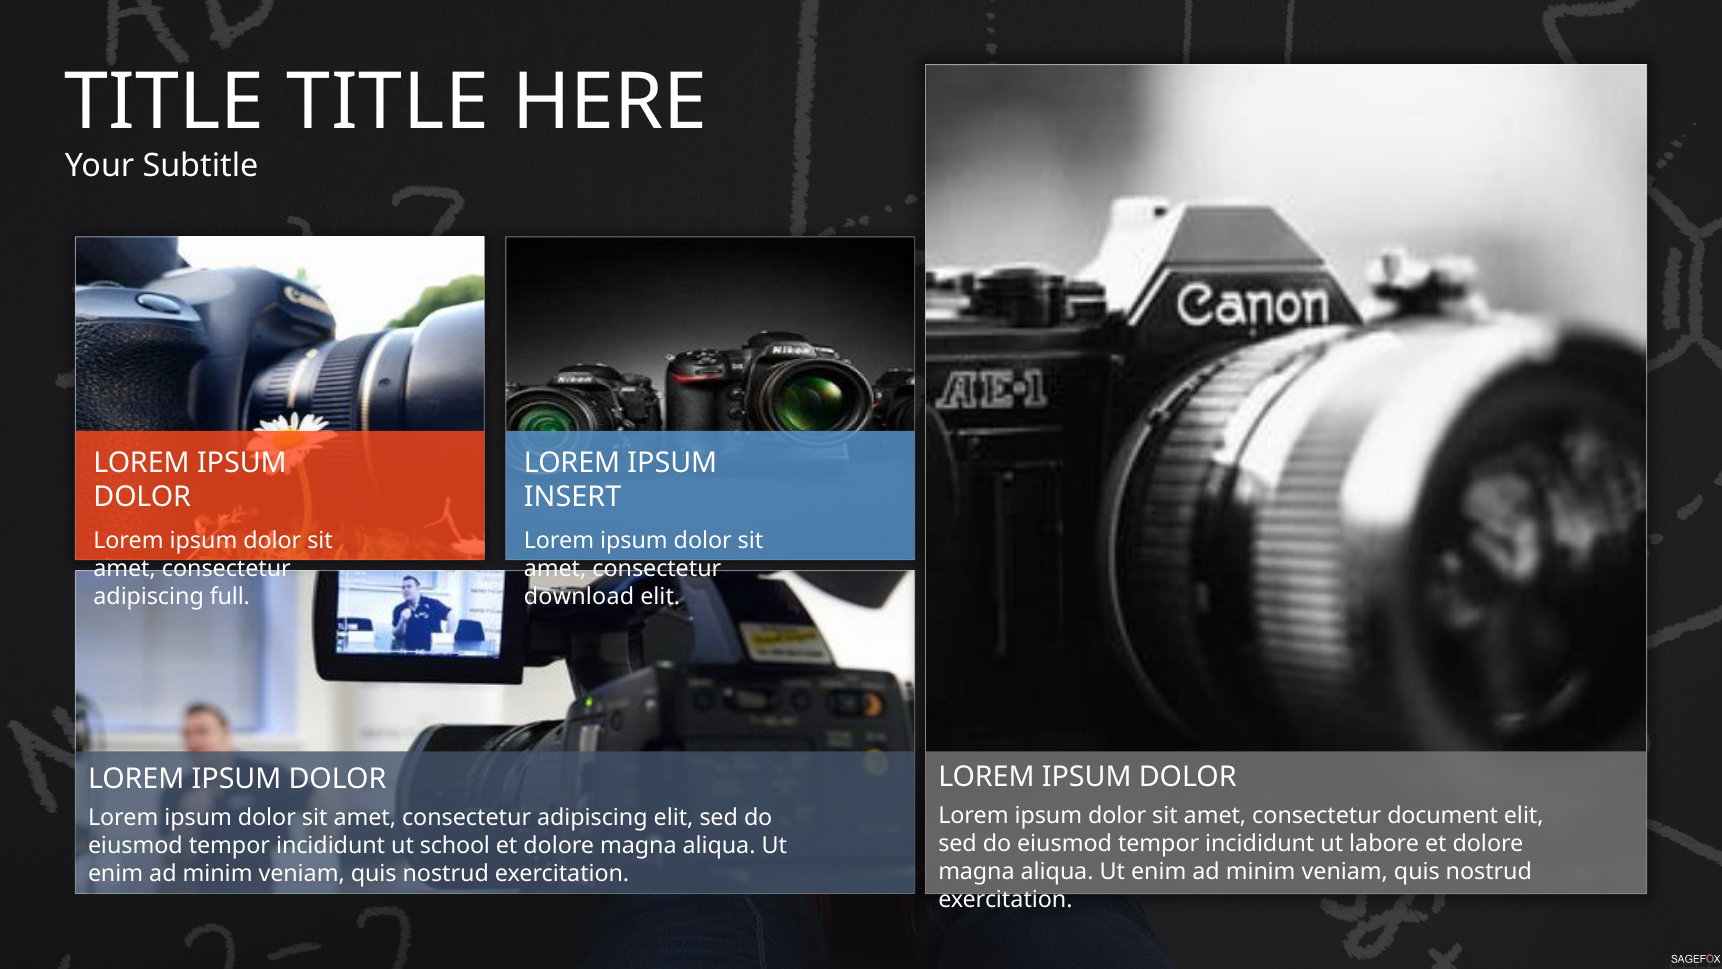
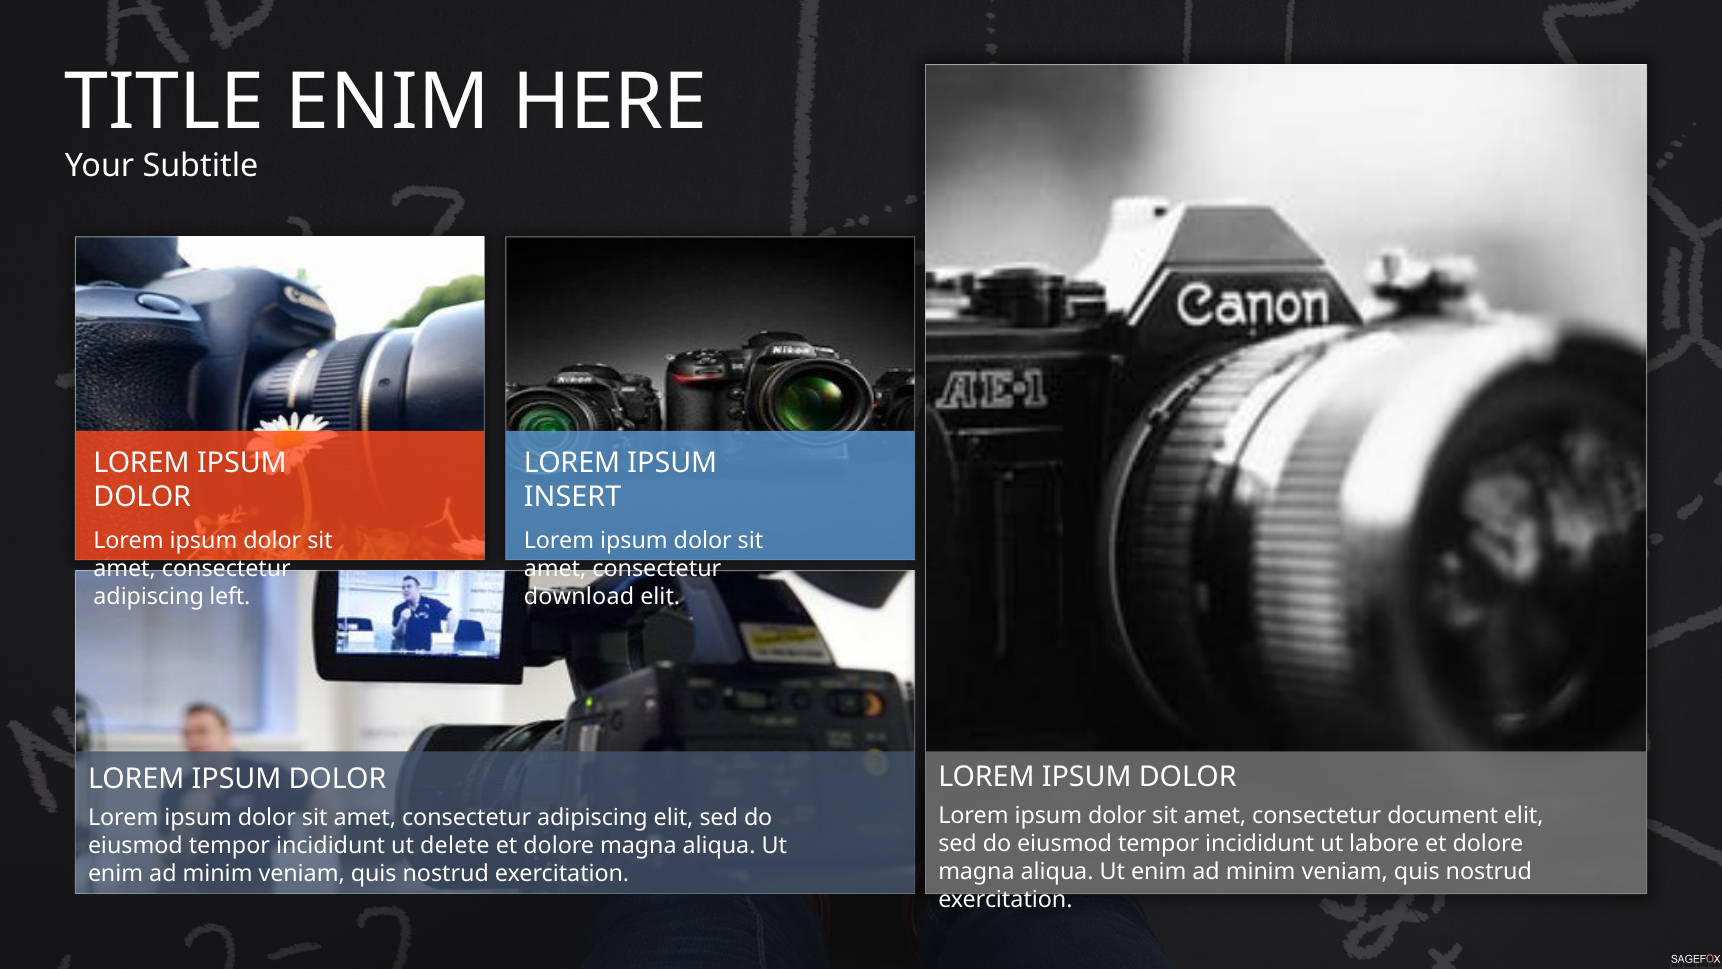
TITLE TITLE: TITLE -> ENIM
full: full -> left
school: school -> delete
